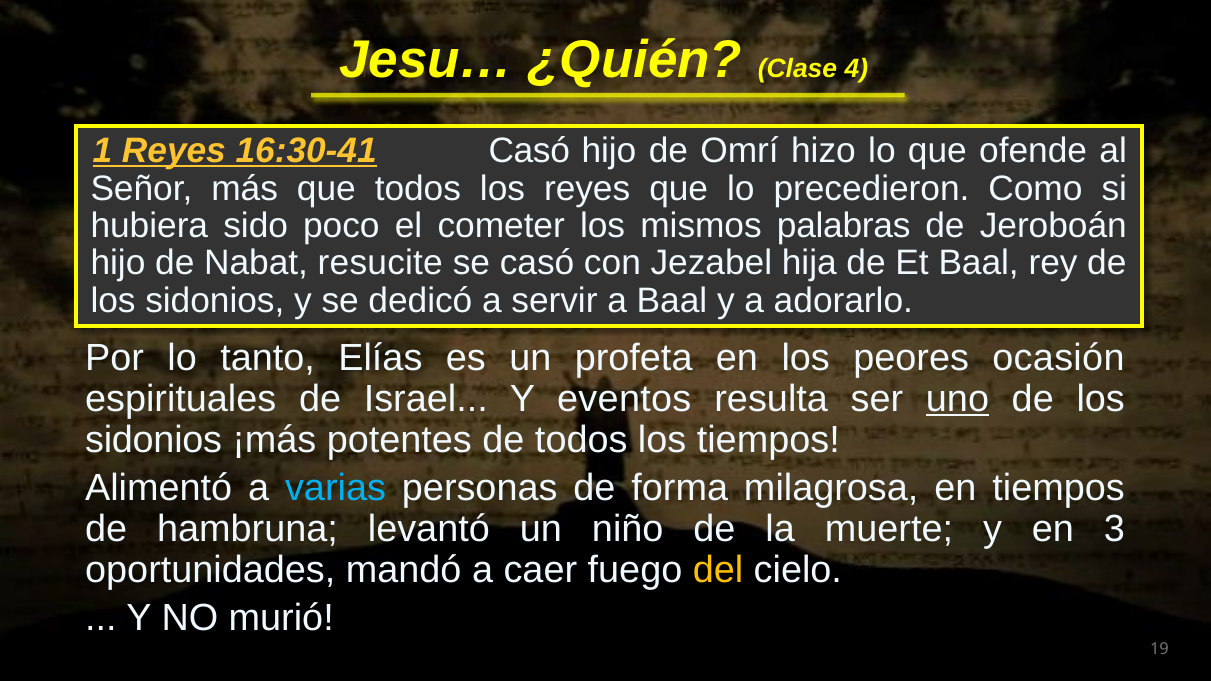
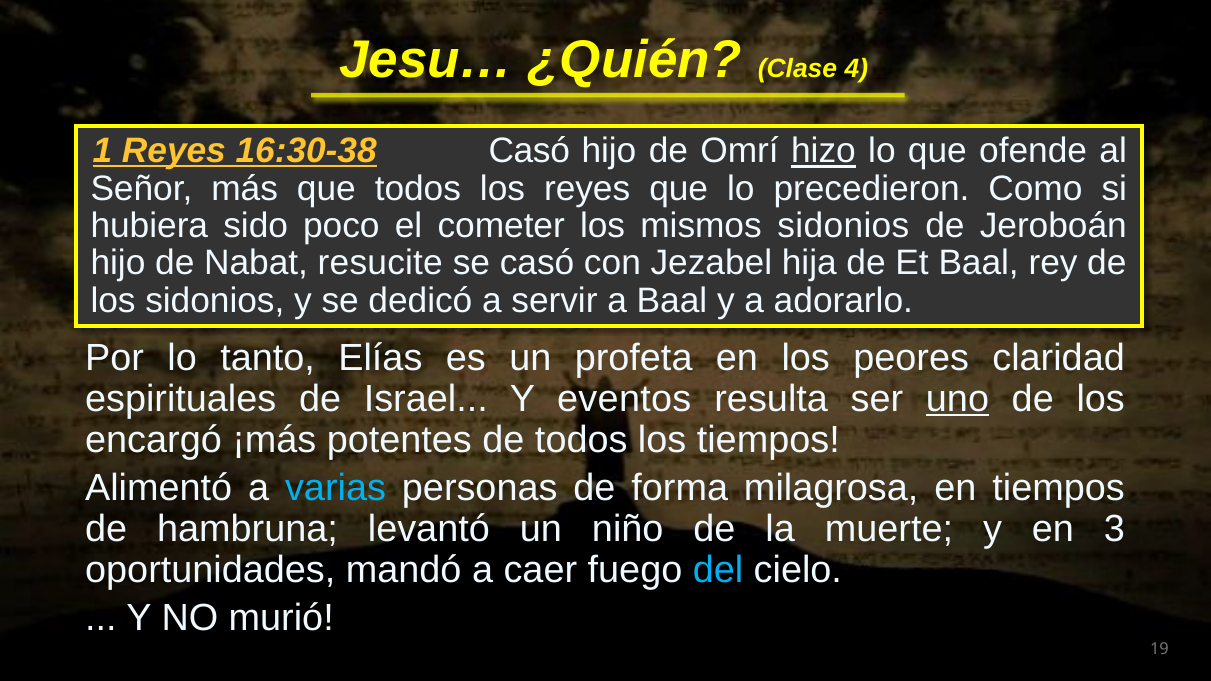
16:30-41: 16:30-41 -> 16:30-38
hizo underline: none -> present
mismos palabras: palabras -> sidonios
ocasión: ocasión -> claridad
sidonios at (154, 440): sidonios -> encargó
del colour: yellow -> light blue
